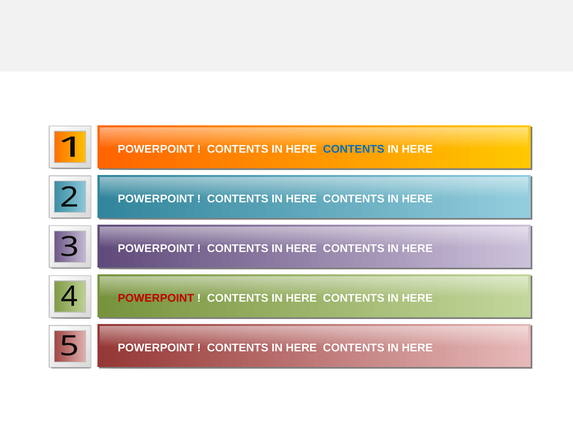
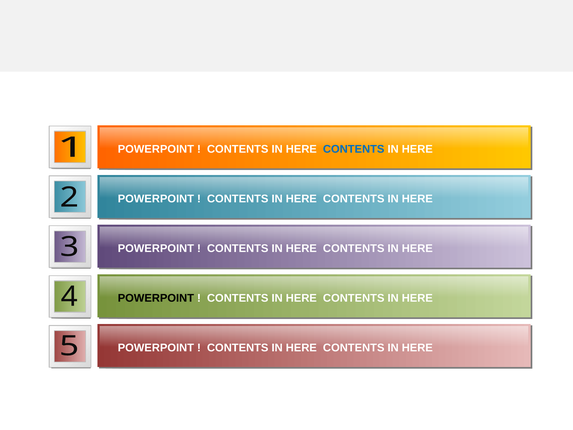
POWERPOINT at (156, 298) colour: red -> black
